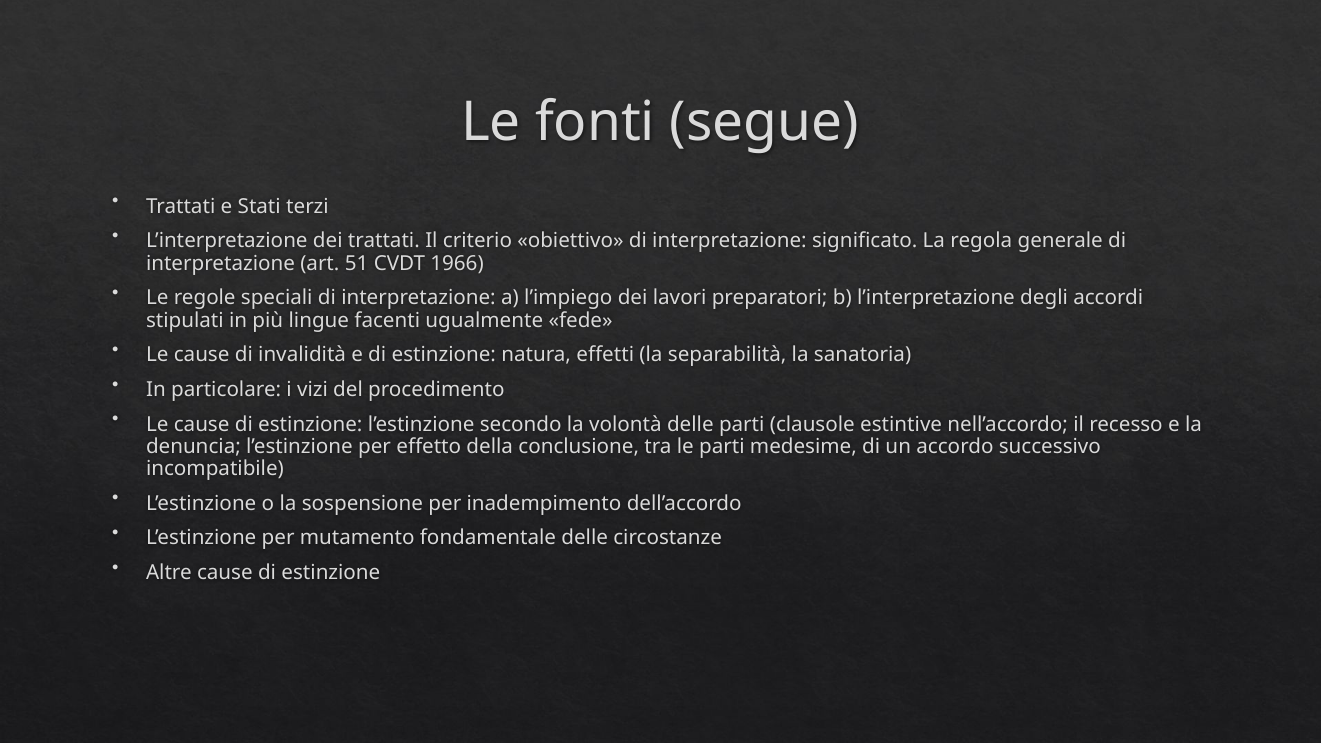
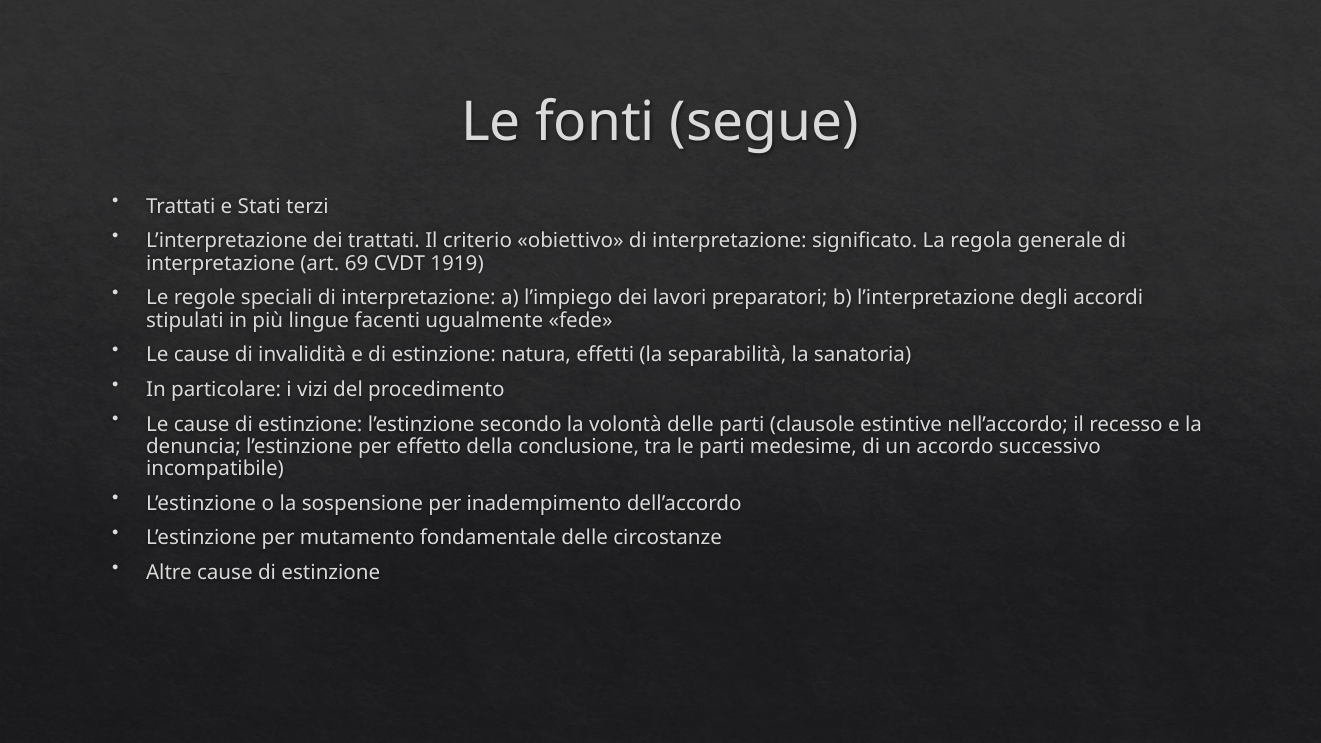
51: 51 -> 69
1966: 1966 -> 1919
